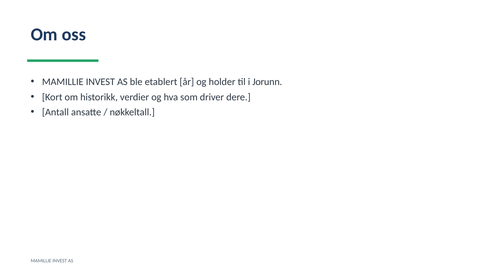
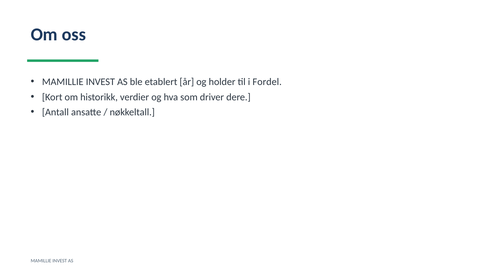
Jorunn: Jorunn -> Fordel
